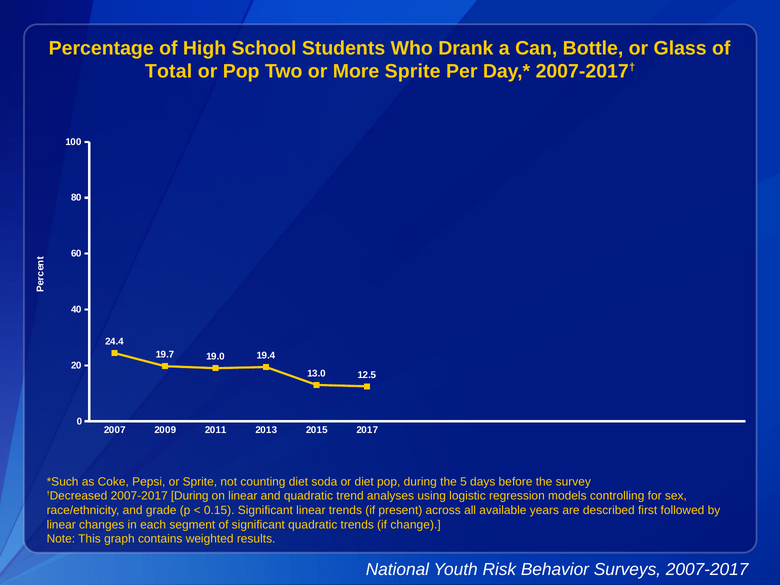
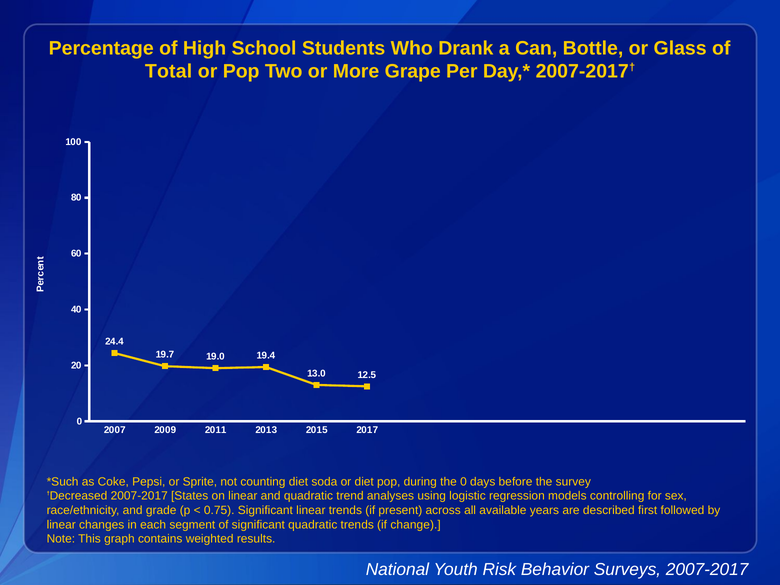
More Sprite: Sprite -> Grape
the 5: 5 -> 0
2007-2017 During: During -> States
0.15: 0.15 -> 0.75
